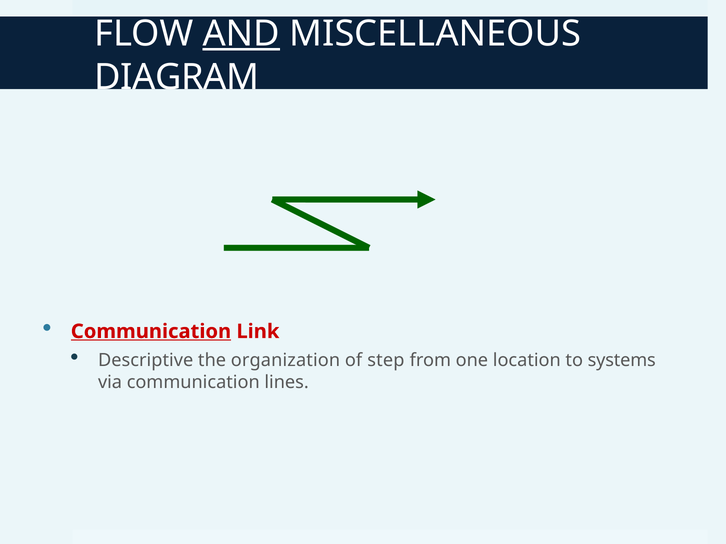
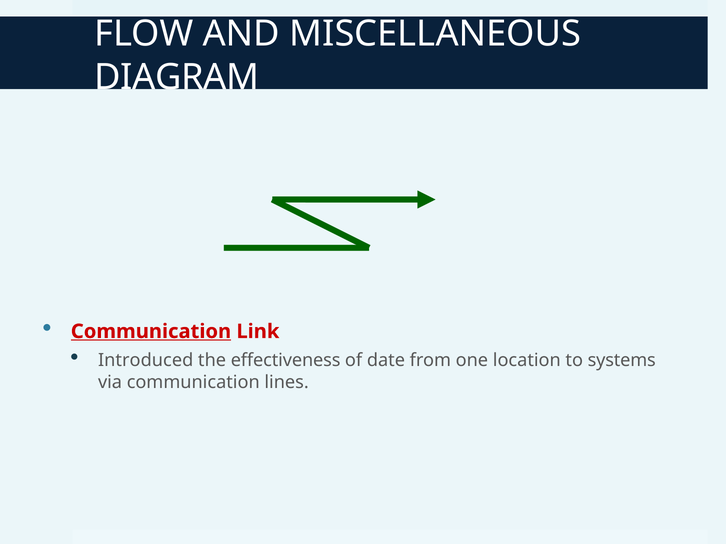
AND underline: present -> none
Descriptive: Descriptive -> Introduced
organization: organization -> effectiveness
step: step -> date
